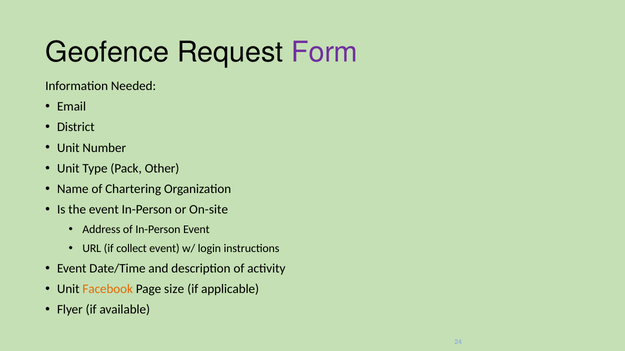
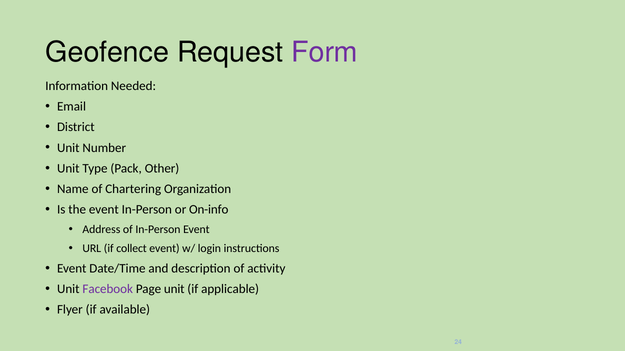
On-site: On-site -> On-info
Facebook colour: orange -> purple
Page size: size -> unit
